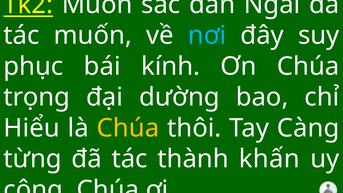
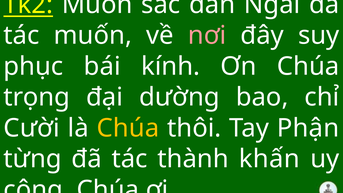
nơi colour: light blue -> pink
Hiểu: Hiểu -> Cười
Càng: Càng -> Phận
